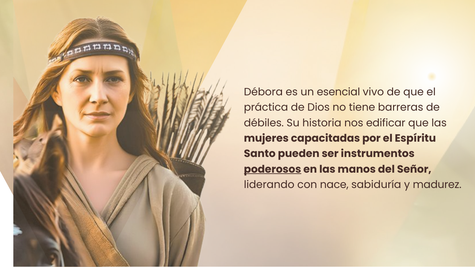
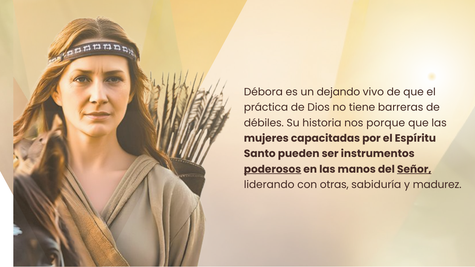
esencial: esencial -> dejando
edificar: edificar -> porque
Señor underline: none -> present
nace: nace -> otras
